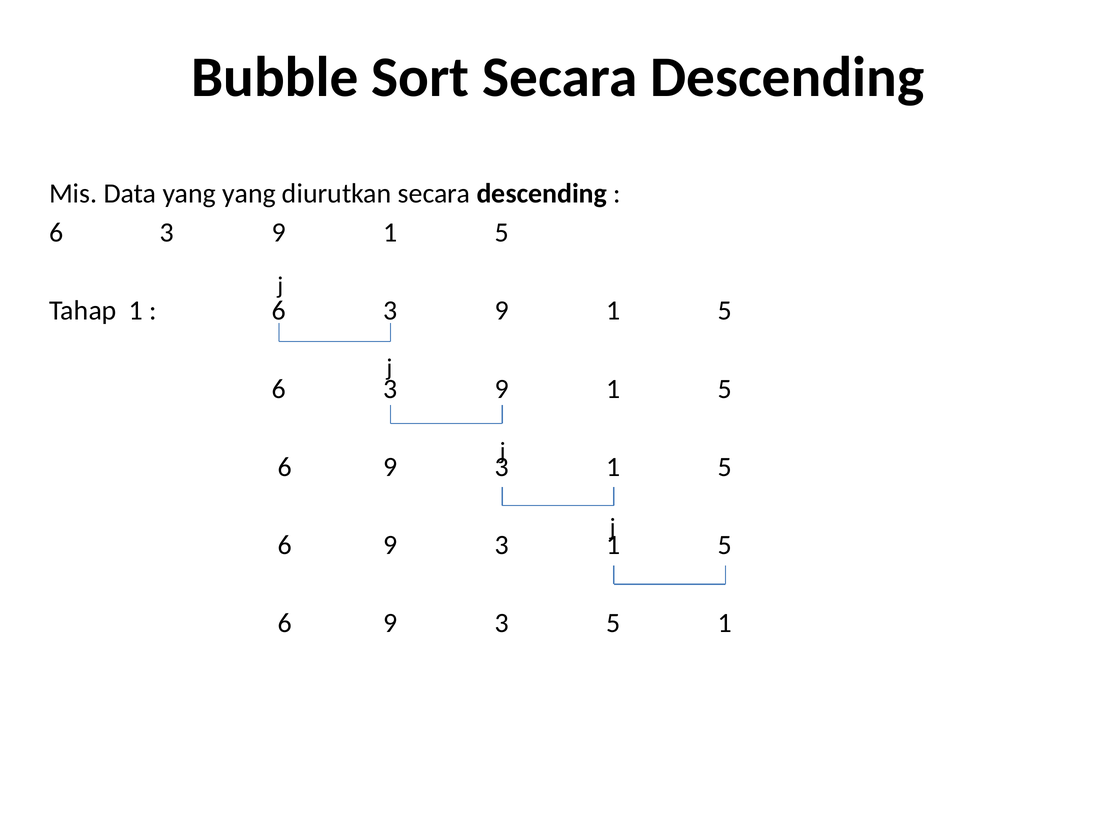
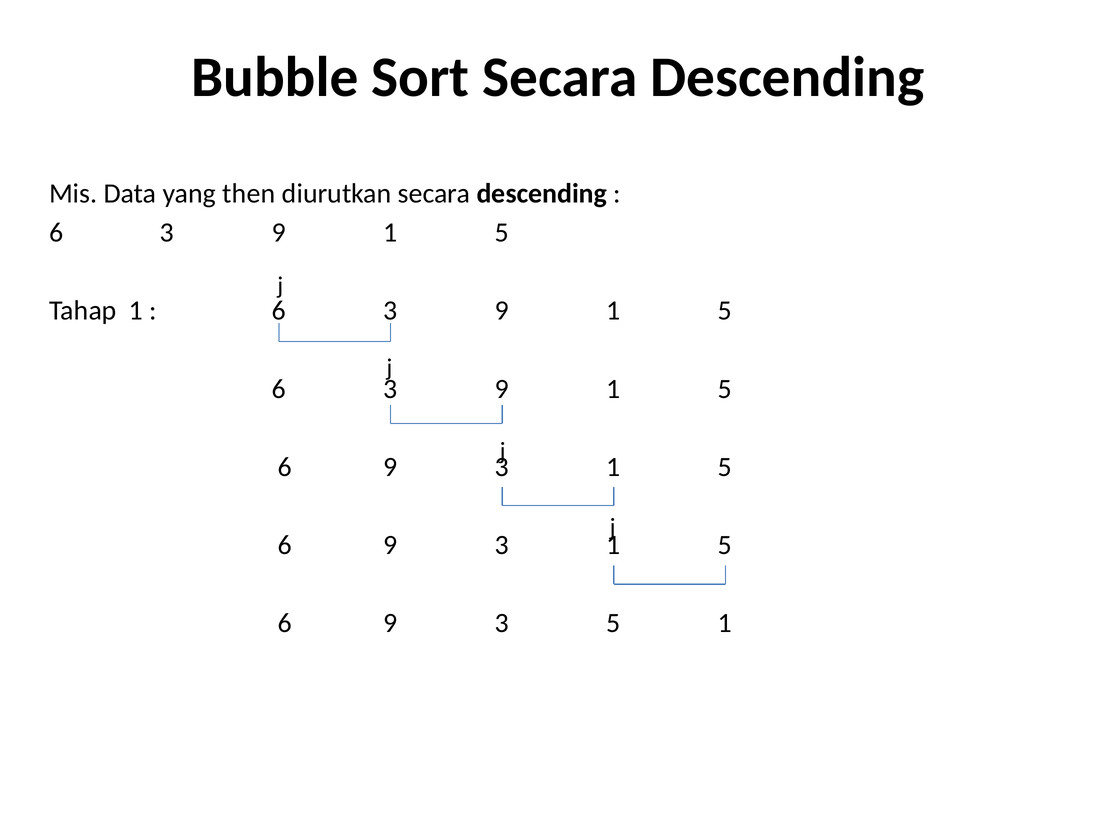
yang yang: yang -> then
